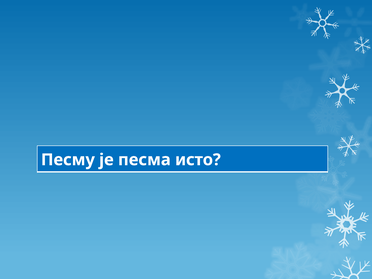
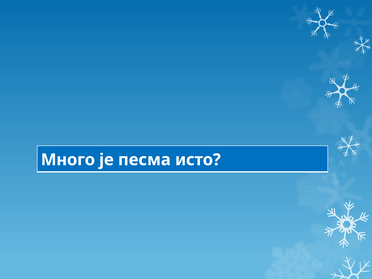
Песму: Песму -> Много
